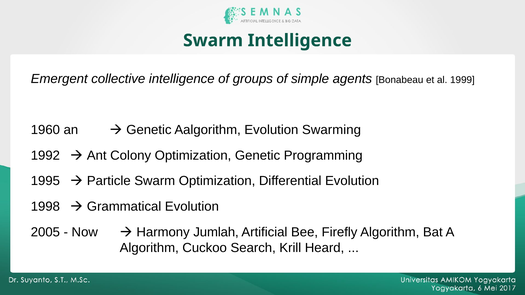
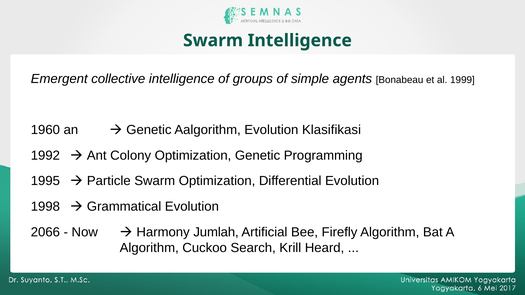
Swarming: Swarming -> Klasifikasi
2005: 2005 -> 2066
